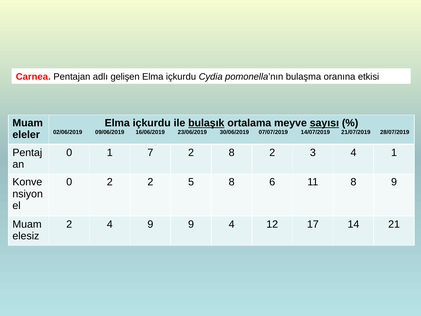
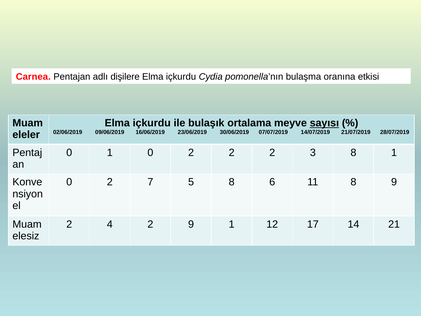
gelişen: gelişen -> dişilere
bulaşık underline: present -> none
1 7: 7 -> 0
8 at (232, 152): 8 -> 2
3 4: 4 -> 8
2 2: 2 -> 7
4 9: 9 -> 2
9 4: 4 -> 1
